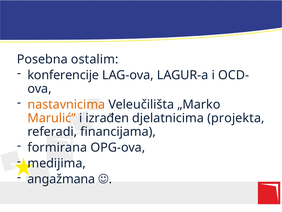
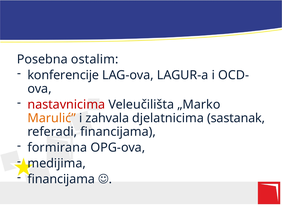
nastavnicima colour: orange -> red
izrađen: izrađen -> zahvala
projekta: projekta -> sastanak
angažmana at (61, 179): angažmana -> financijama
